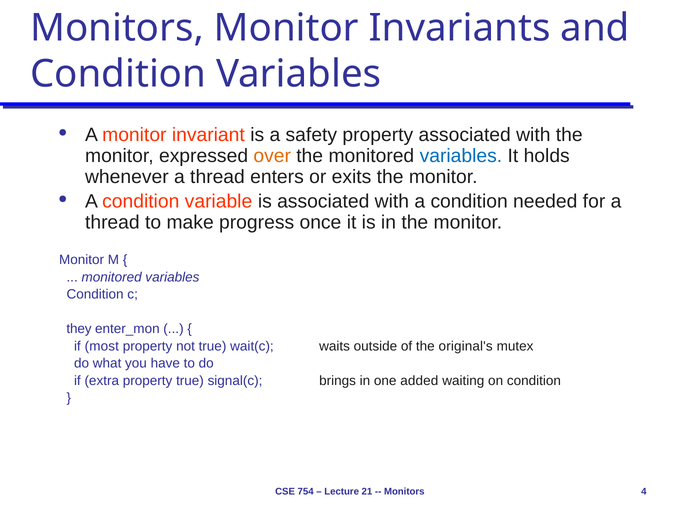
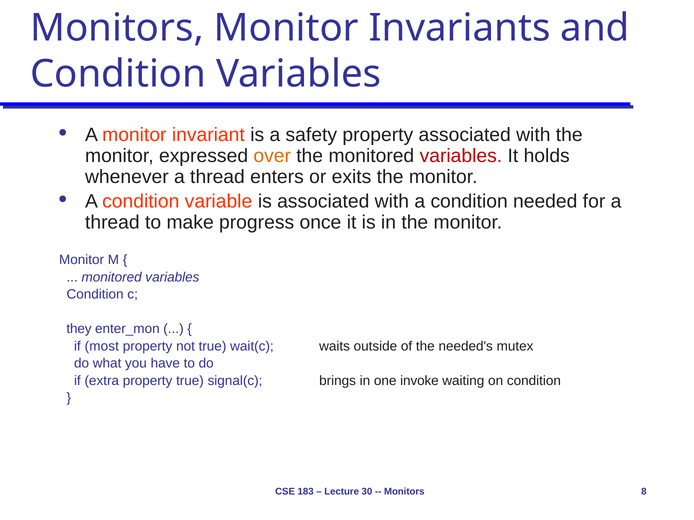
variables at (461, 156) colour: blue -> red
original's: original's -> needed's
added: added -> invoke
754: 754 -> 183
21: 21 -> 30
4: 4 -> 8
